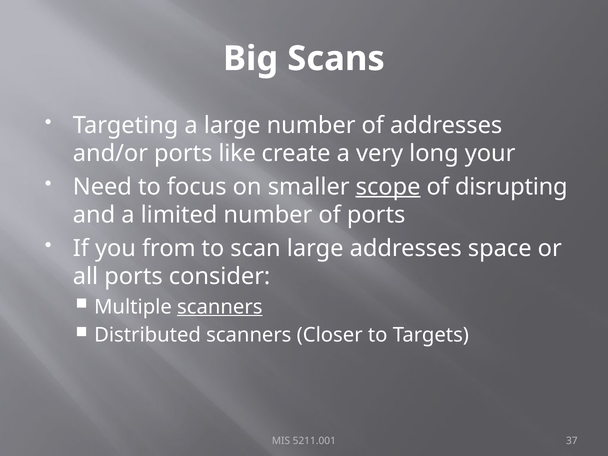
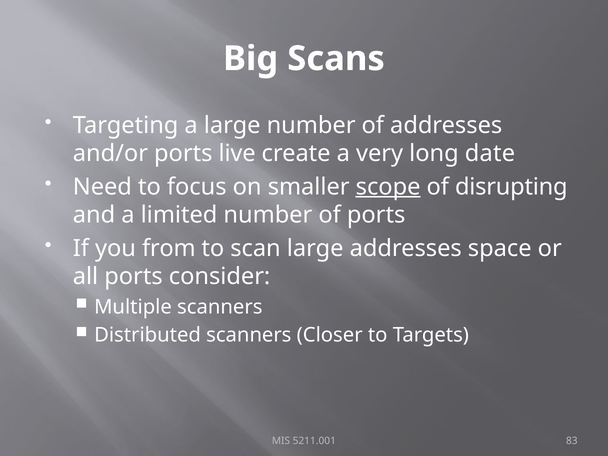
like: like -> live
your: your -> date
scanners at (220, 307) underline: present -> none
37: 37 -> 83
